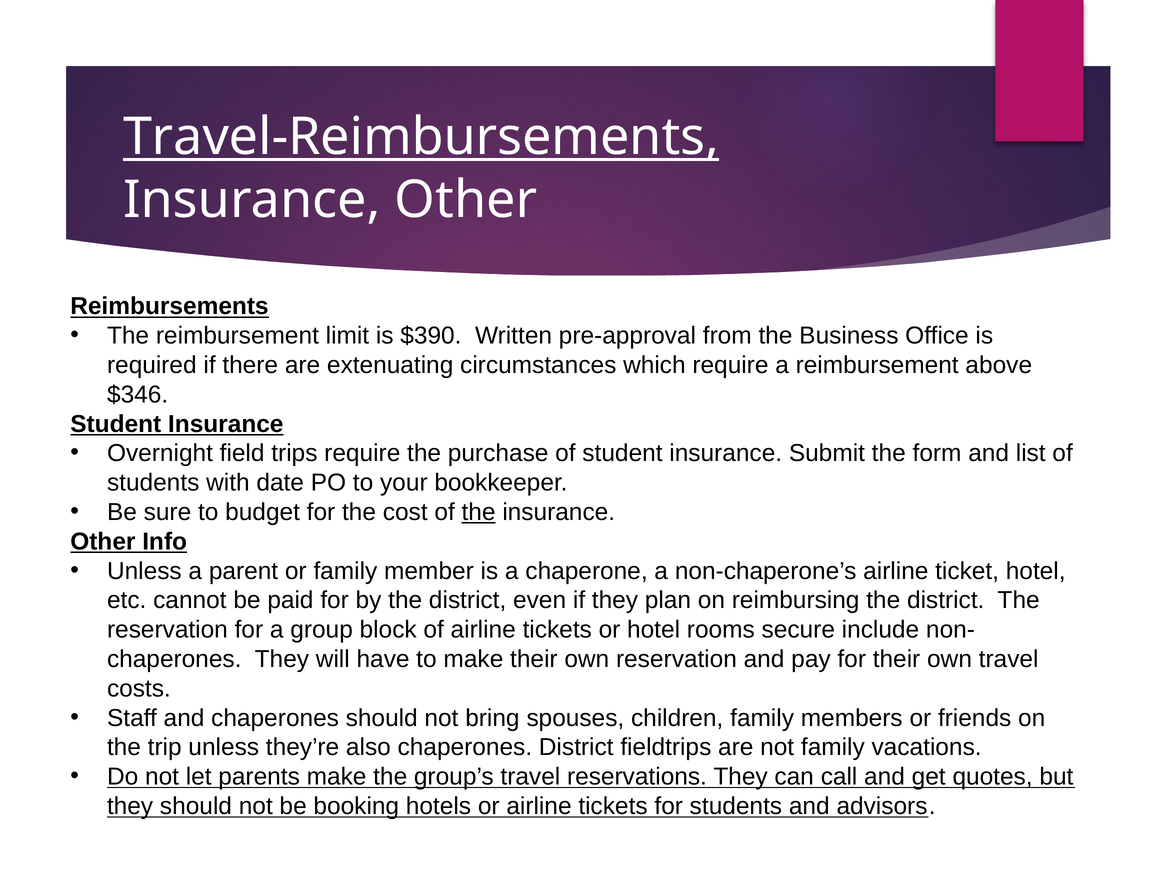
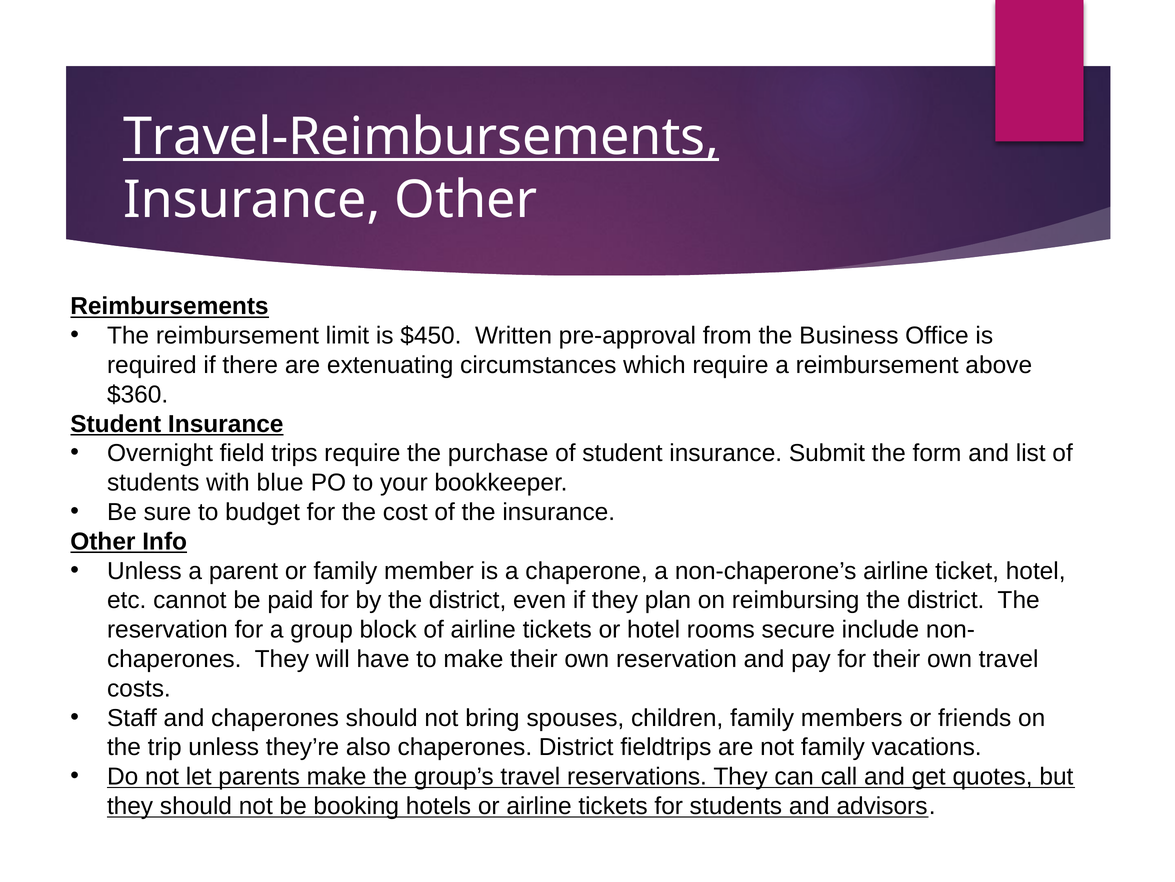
$390: $390 -> $450
$346: $346 -> $360
date: date -> blue
the at (479, 512) underline: present -> none
